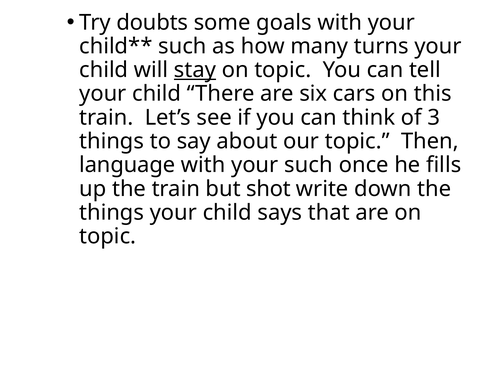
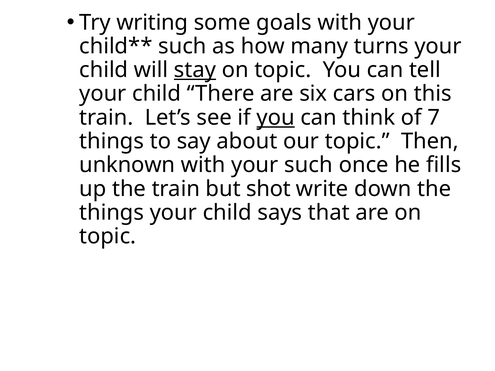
doubts: doubts -> writing
you at (276, 118) underline: none -> present
3: 3 -> 7
language: language -> unknown
